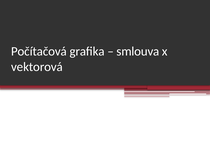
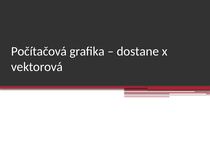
smlouva: smlouva -> dostane
